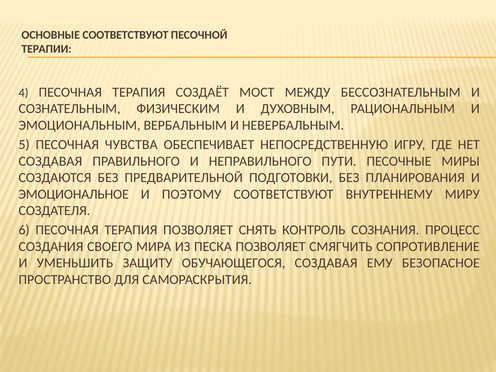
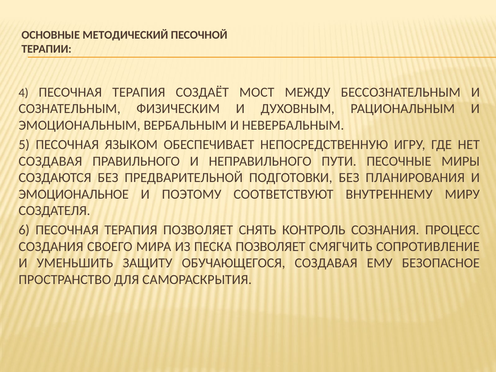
ОСНОВНЫЕ СООТВЕТСТВУЮТ: СООТВЕТСТВУЮТ -> МЕТОДИЧЕСКИЙ
ЧУВСТВА: ЧУВСТВА -> ЯЗЫКОМ
